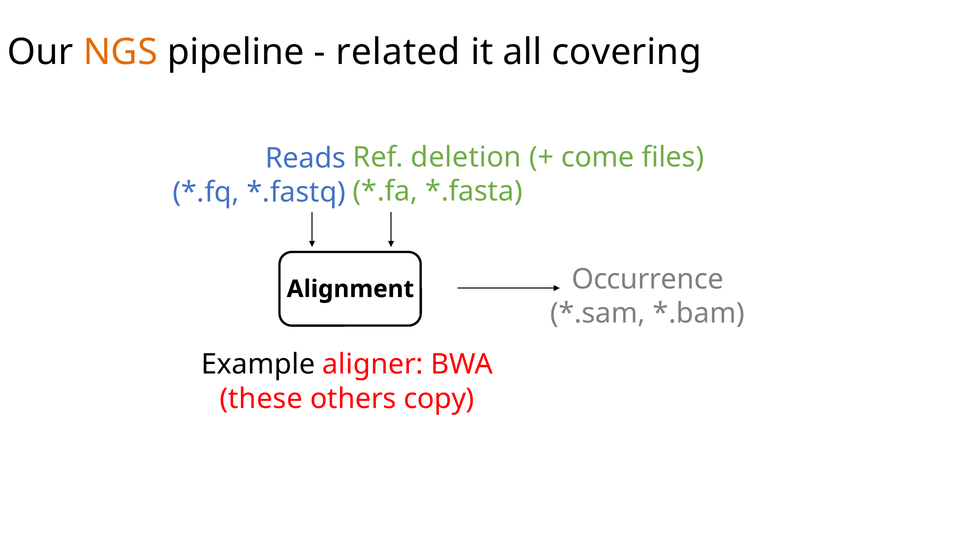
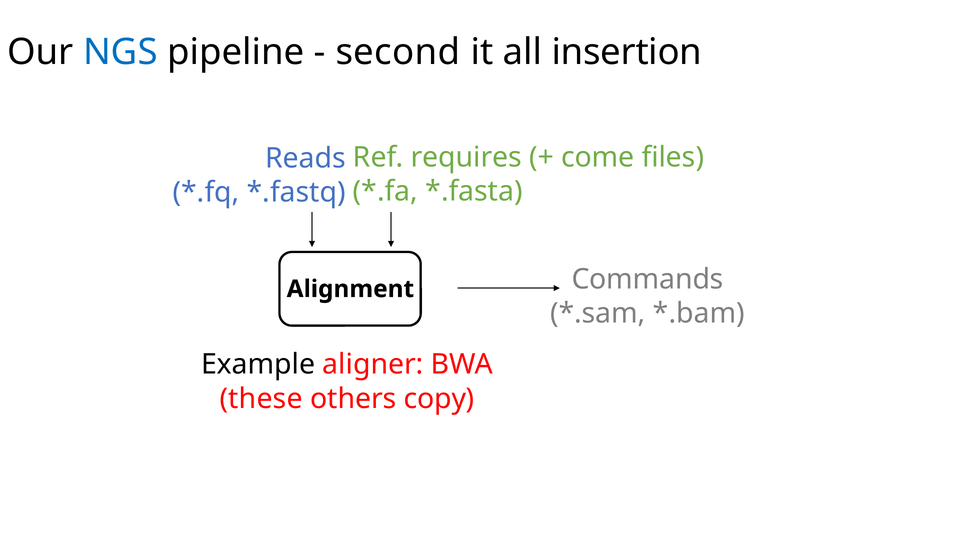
NGS colour: orange -> blue
related: related -> second
covering: covering -> insertion
deletion: deletion -> requires
Occurrence: Occurrence -> Commands
